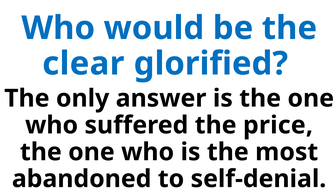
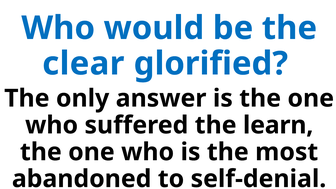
price: price -> learn
